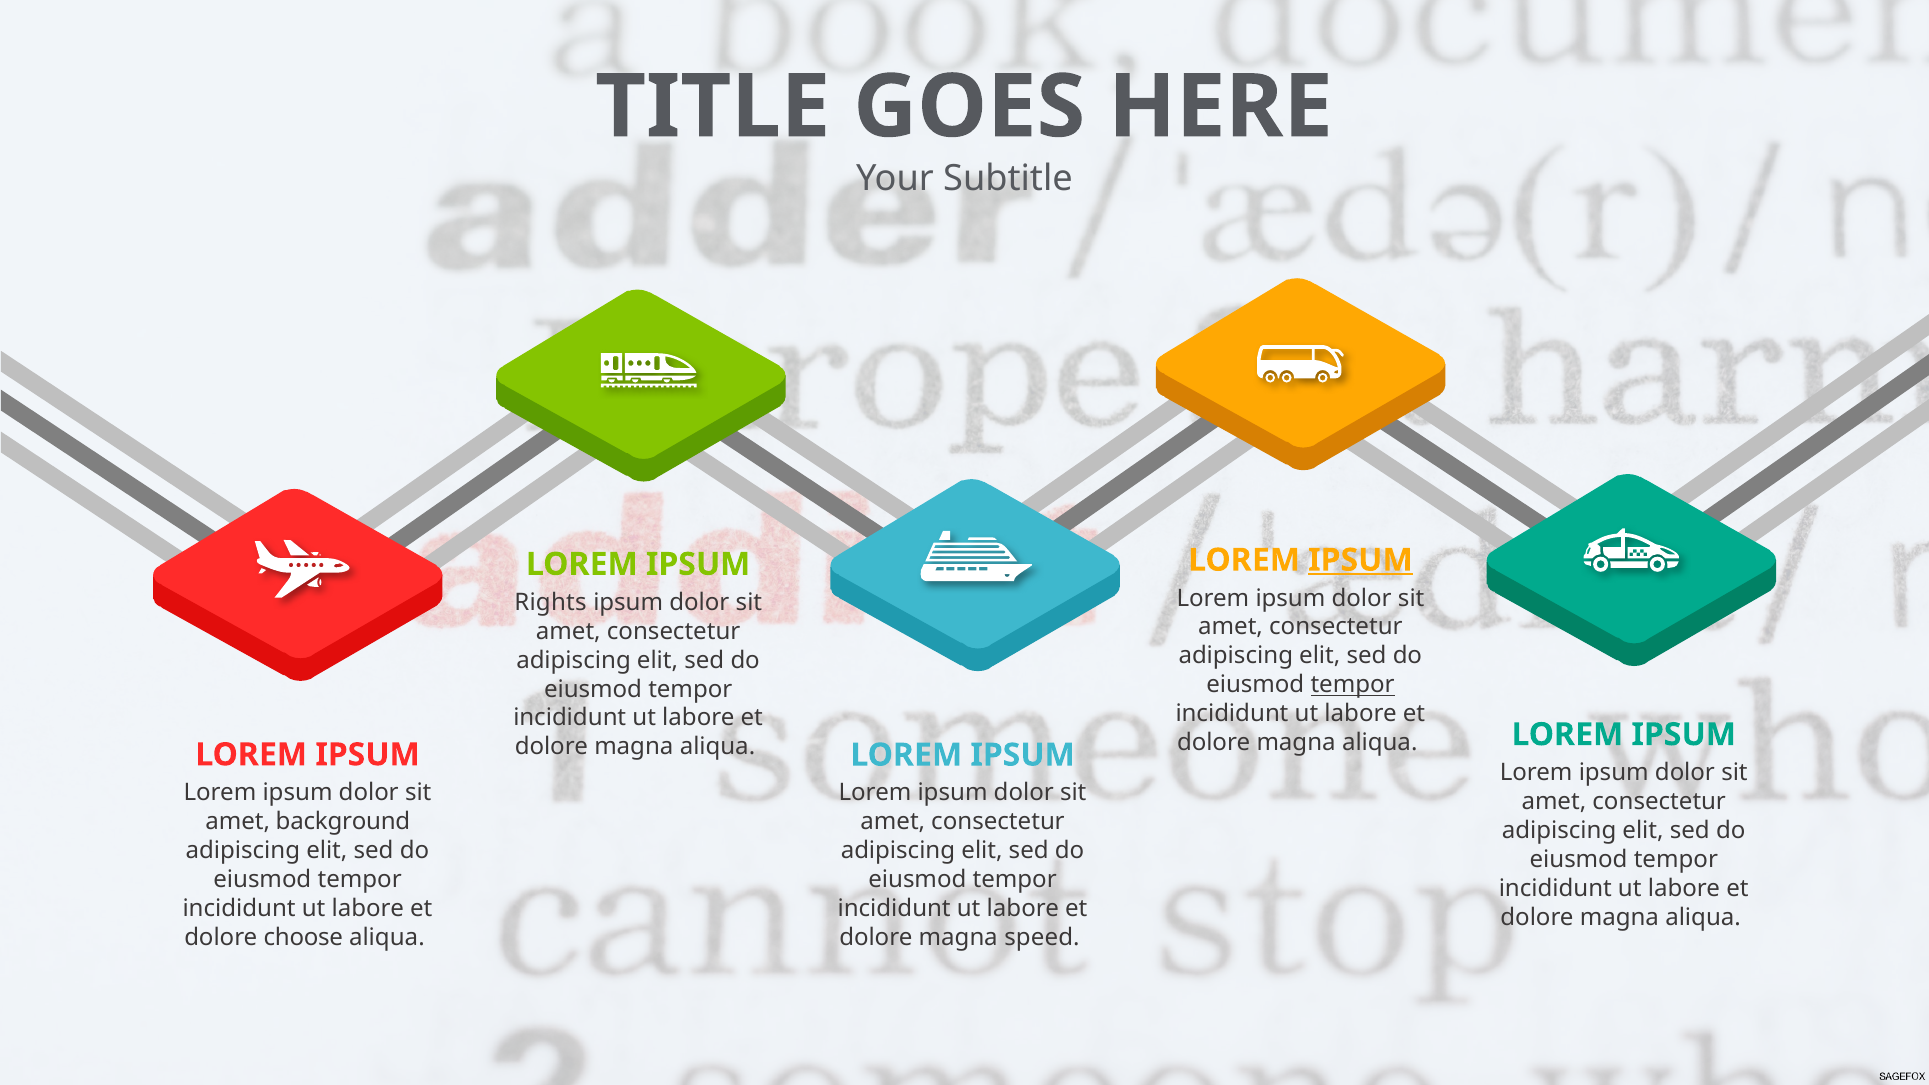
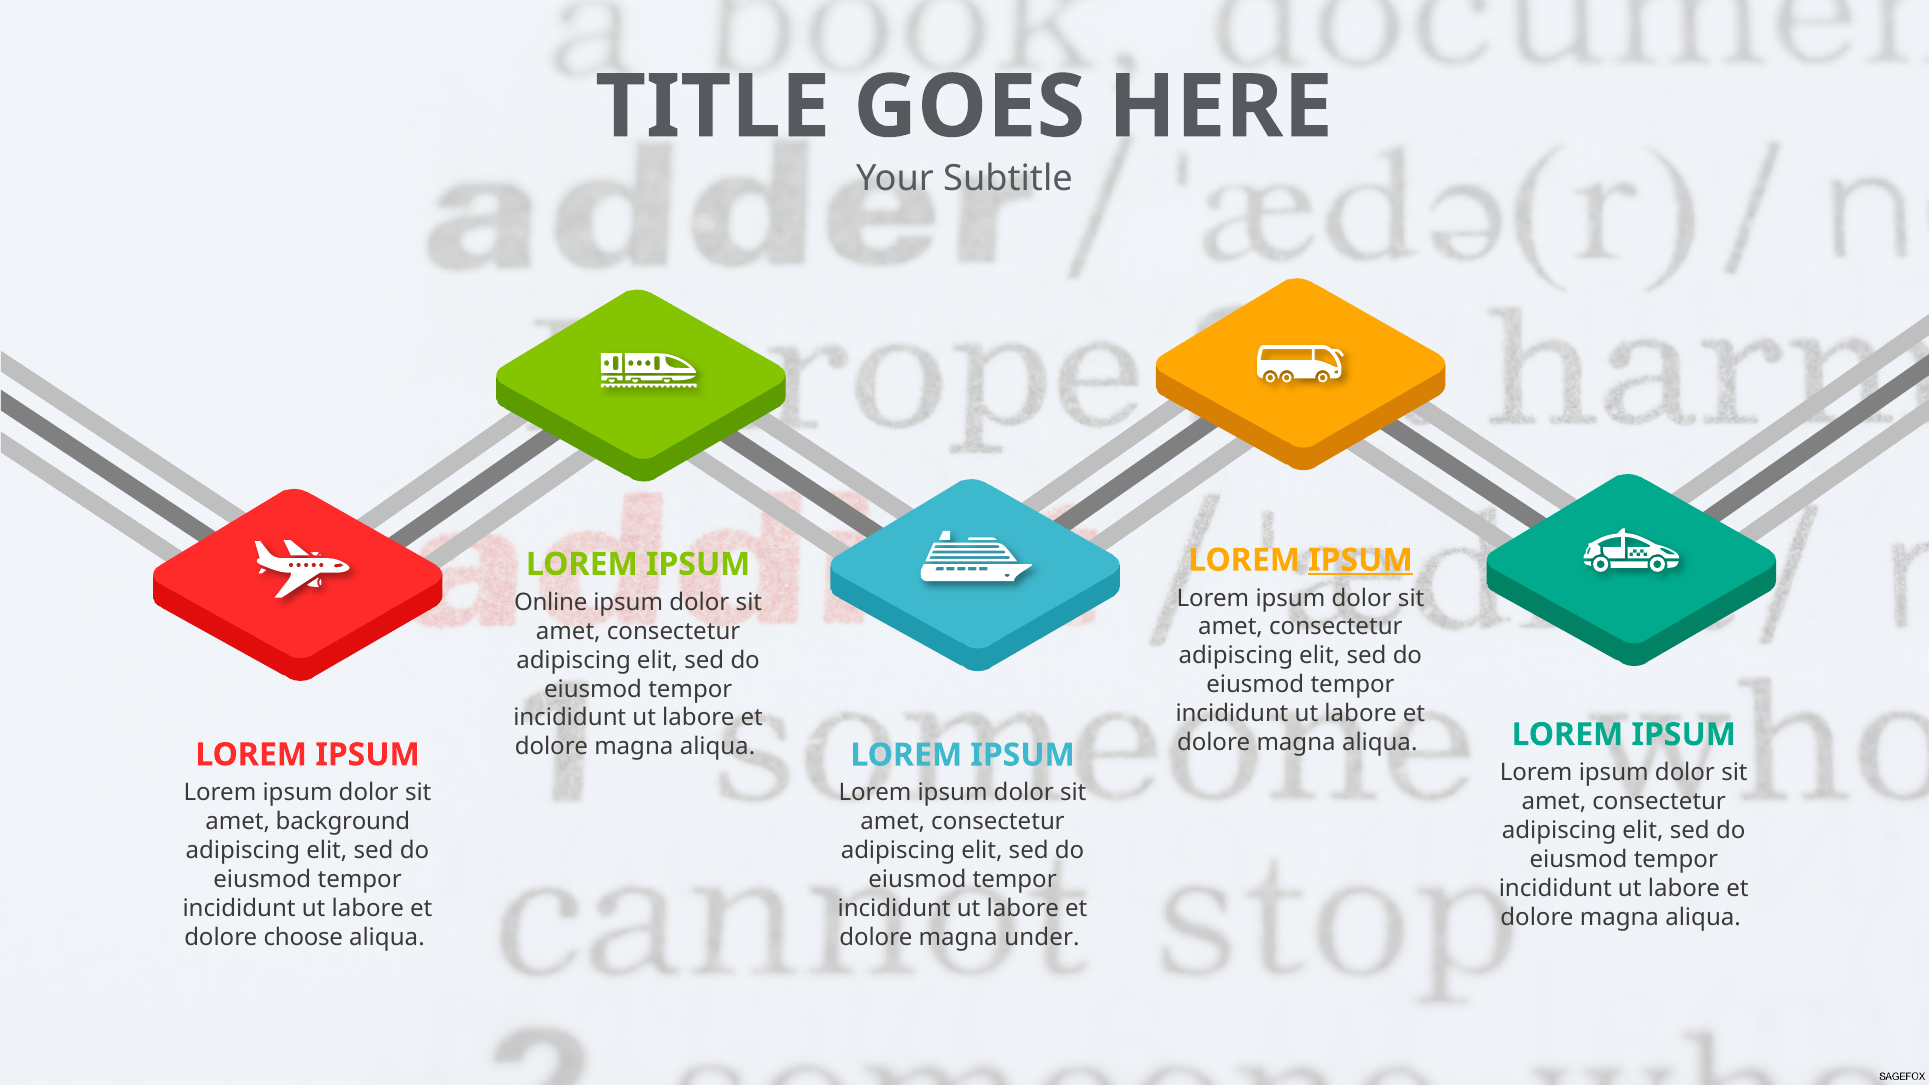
Rights: Rights -> Online
tempor at (1353, 685) underline: present -> none
speed: speed -> under
